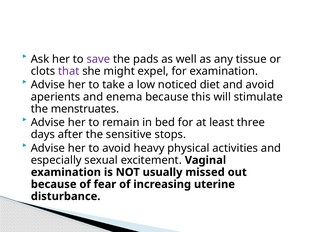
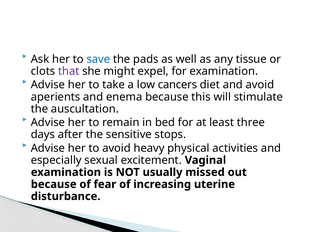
save colour: purple -> blue
noticed: noticed -> cancers
menstruates: menstruates -> auscultation
